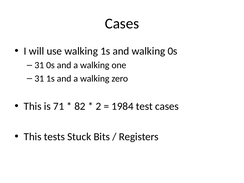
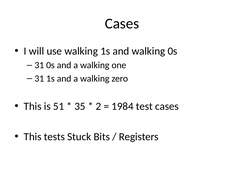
71: 71 -> 51
82: 82 -> 35
